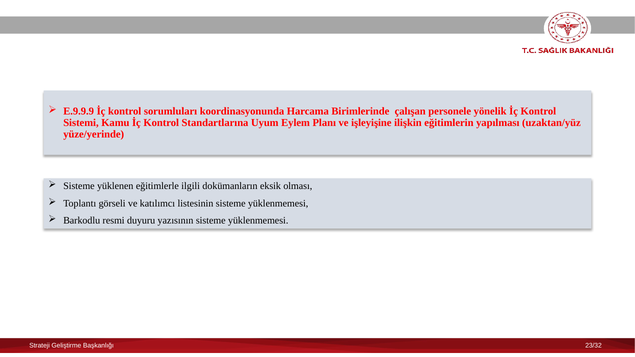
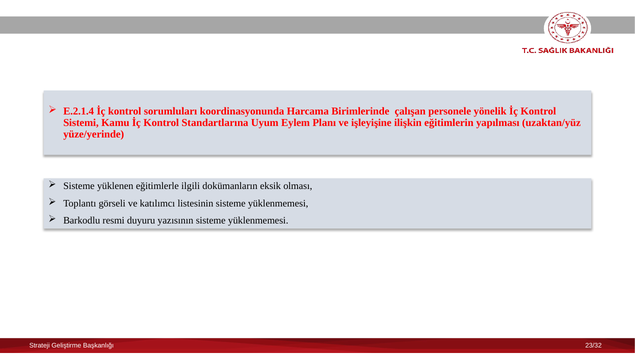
E.9.9.9: E.9.9.9 -> E.2.1.4
